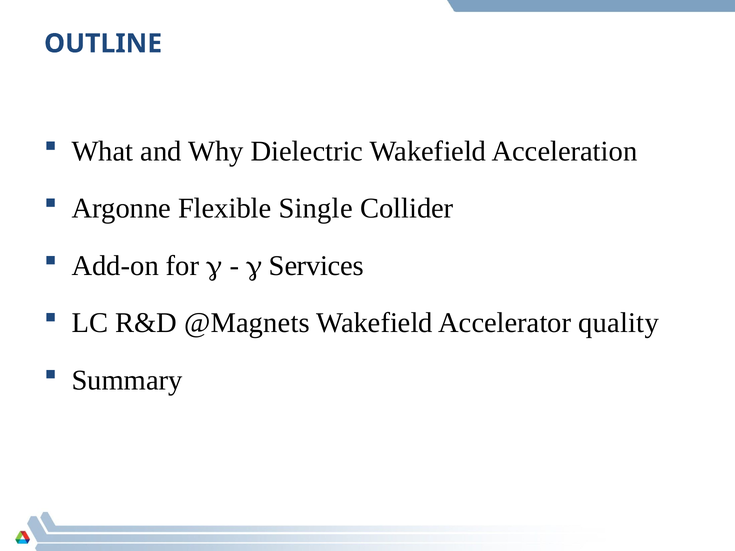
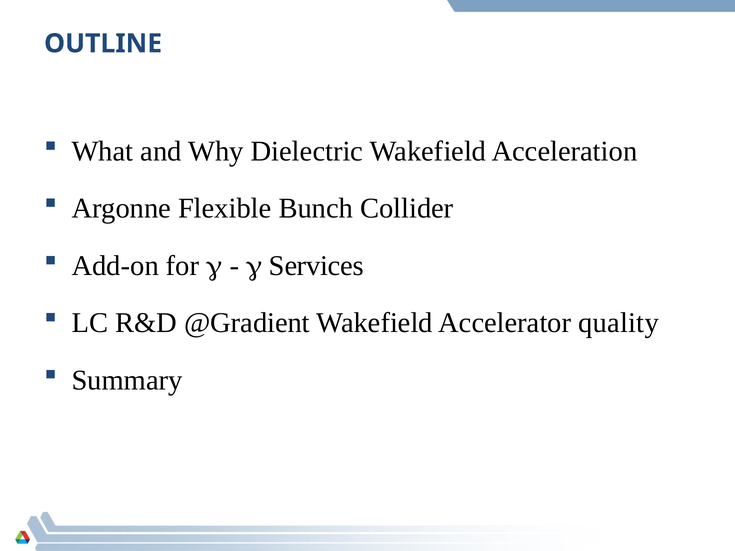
Single: Single -> Bunch
@Magnets: @Magnets -> @Gradient
